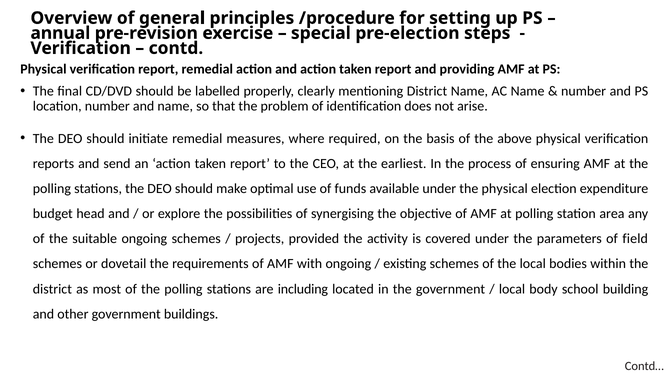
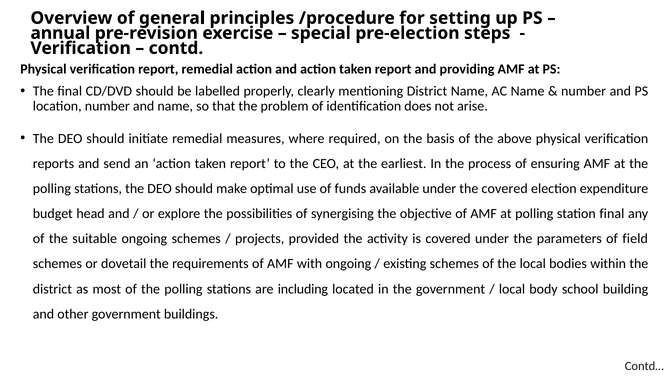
the physical: physical -> covered
station area: area -> final
